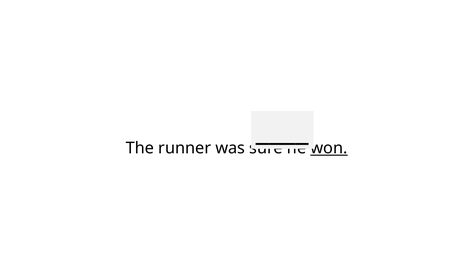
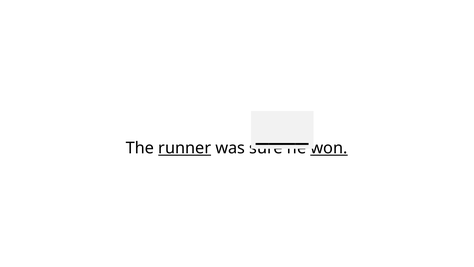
runner underline: none -> present
